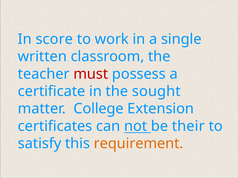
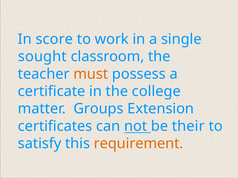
written: written -> sought
must colour: red -> orange
sought: sought -> college
College: College -> Groups
